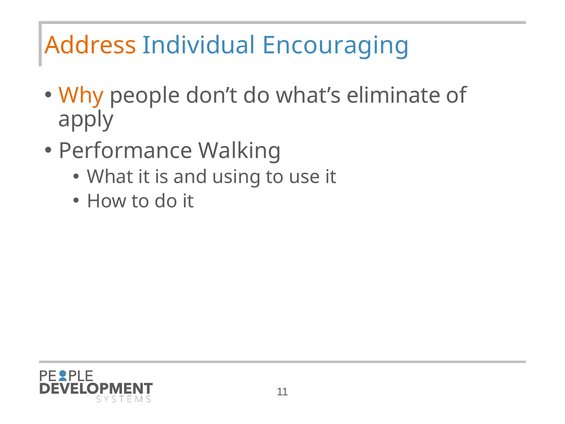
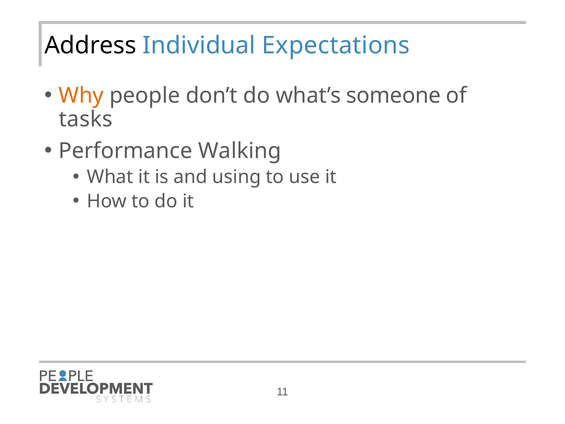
Address colour: orange -> black
Encouraging: Encouraging -> Expectations
eliminate: eliminate -> someone
apply: apply -> tasks
